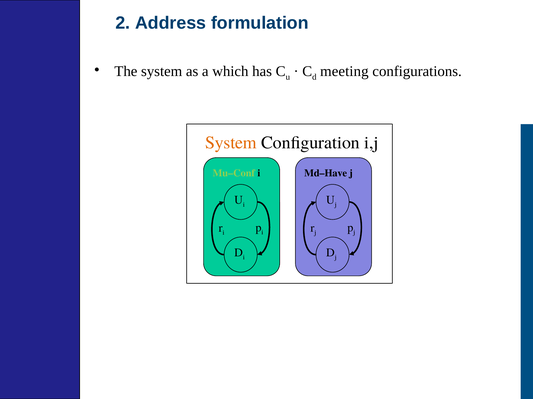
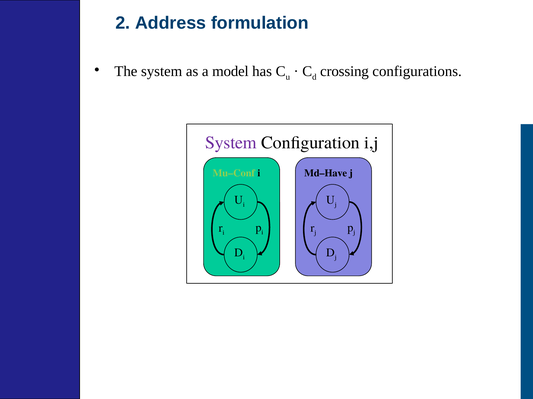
which: which -> model
meeting: meeting -> crossing
System at (231, 143) colour: orange -> purple
